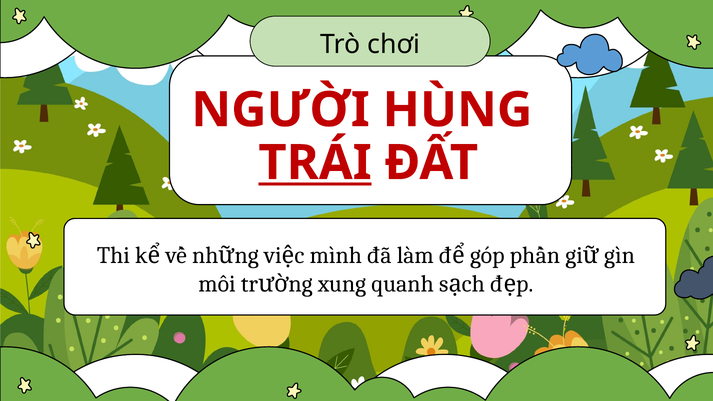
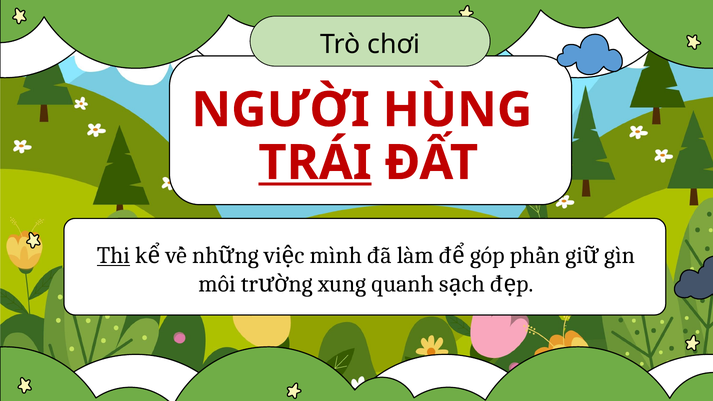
Thi underline: none -> present
